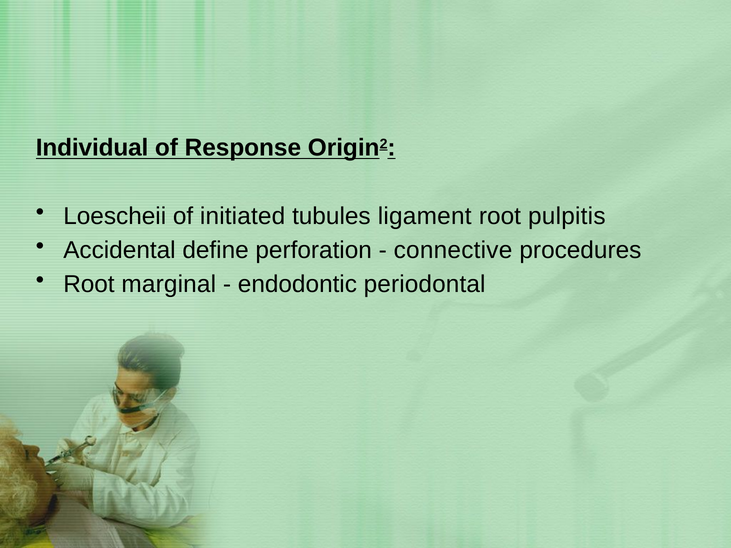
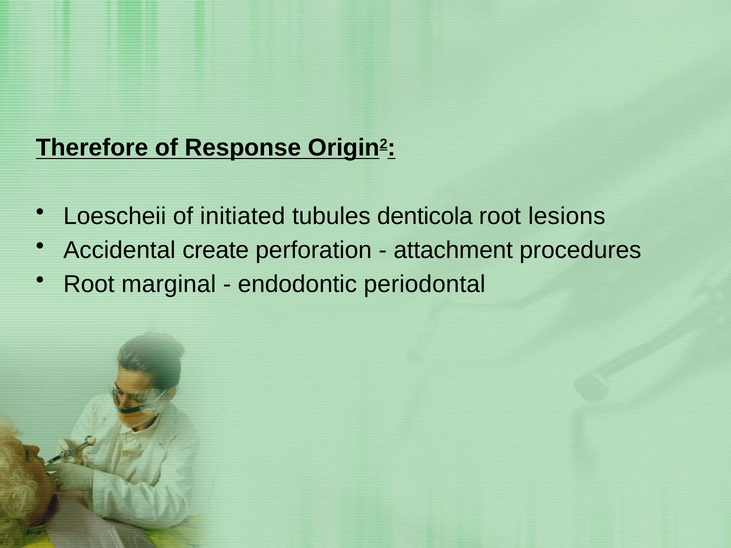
Individual: Individual -> Therefore
ligament: ligament -> denticola
pulpitis: pulpitis -> lesions
define: define -> create
connective: connective -> attachment
